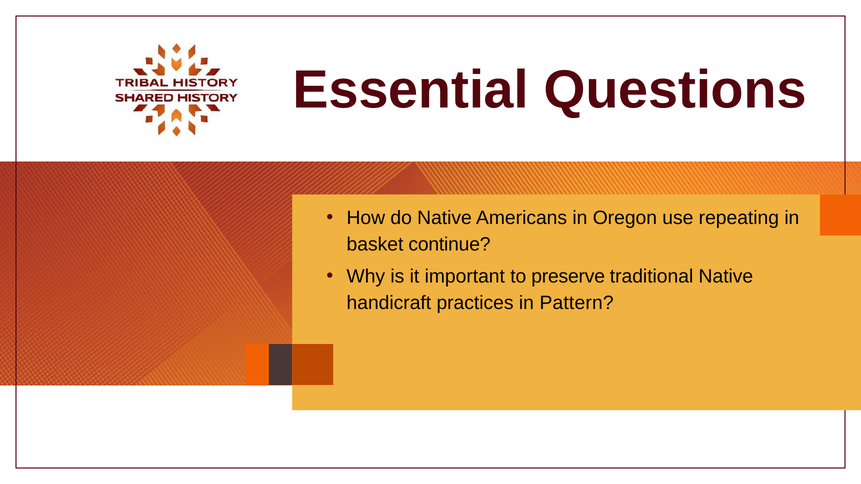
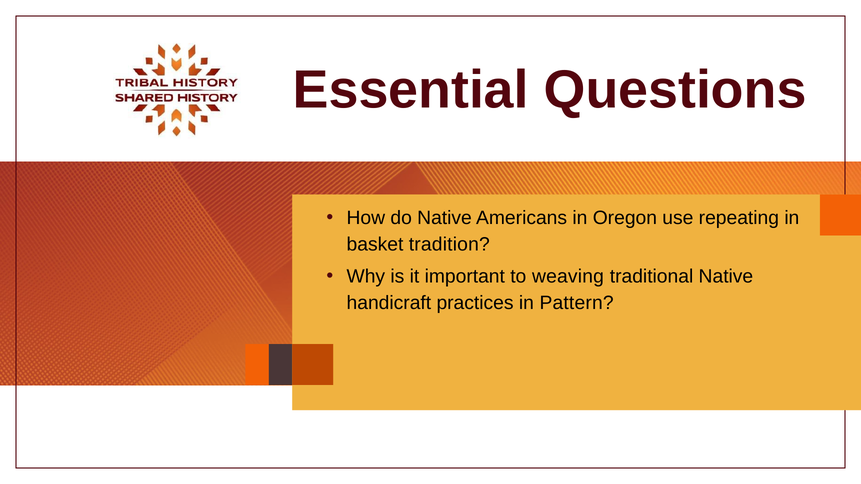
continue: continue -> tradition
preserve: preserve -> weaving
